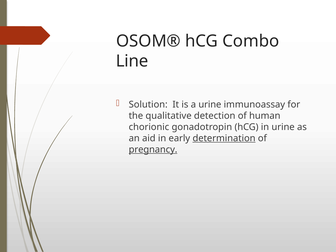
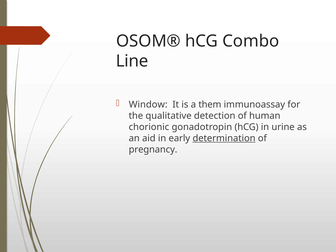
Solution: Solution -> Window
a urine: urine -> them
pregnancy underline: present -> none
